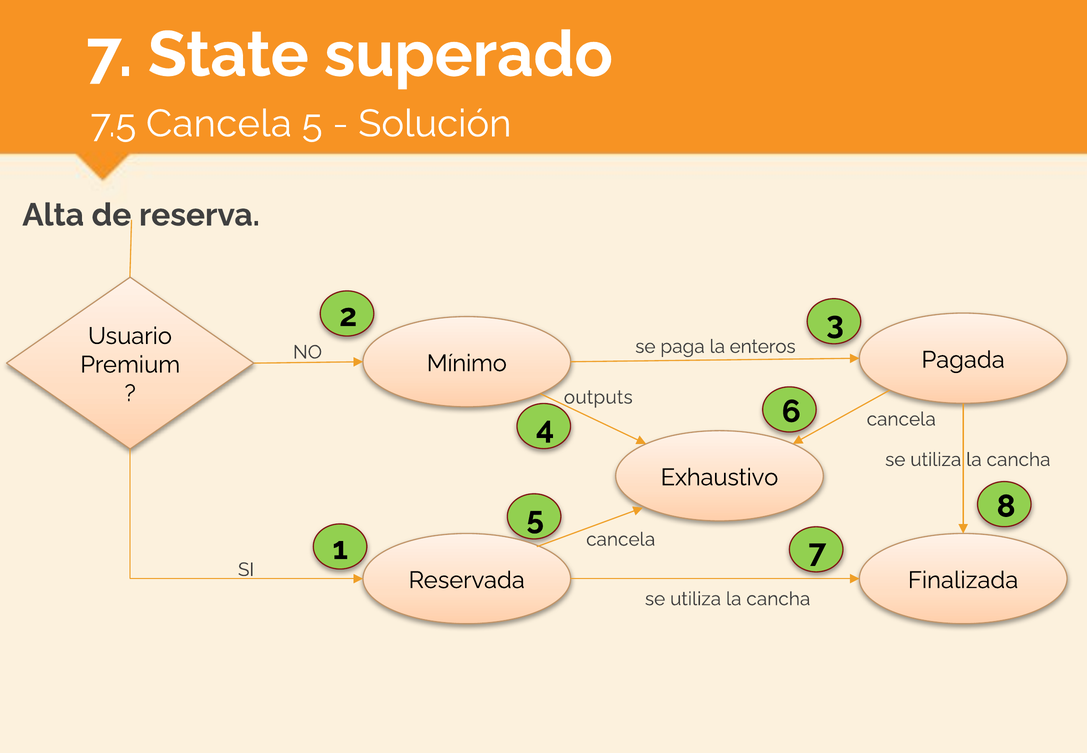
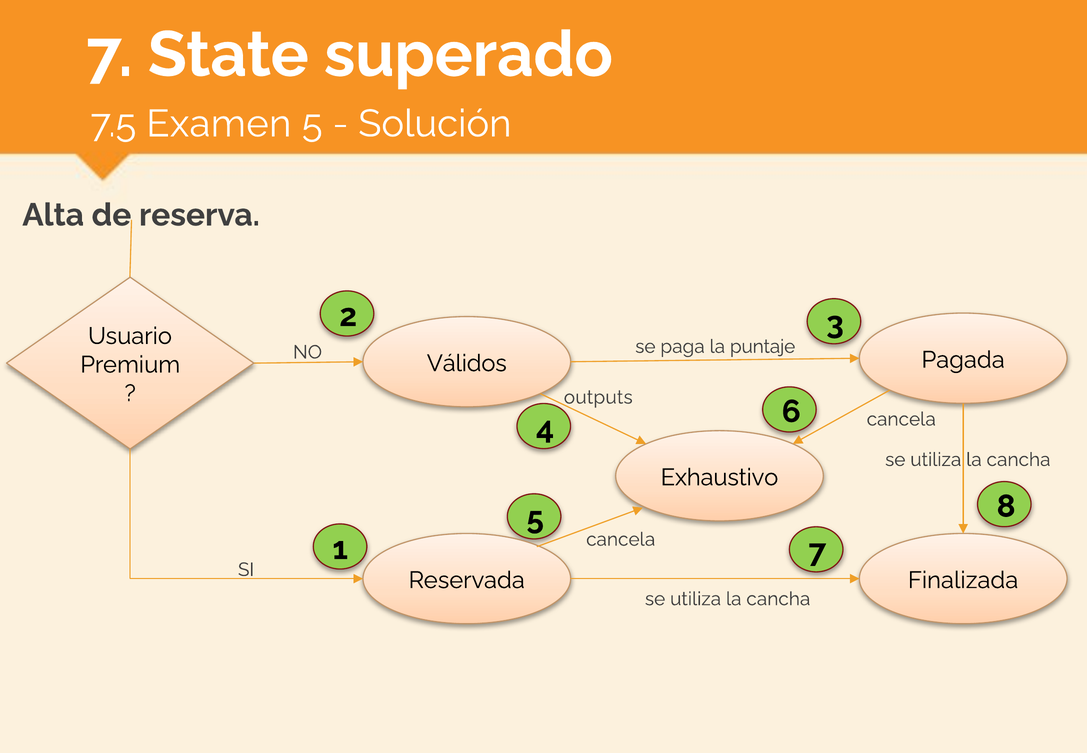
7.5 Cancela: Cancela -> Examen
enteros: enteros -> puntaje
Mínimo: Mínimo -> Válidos
